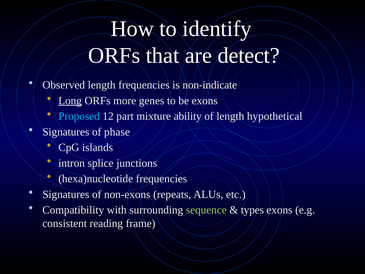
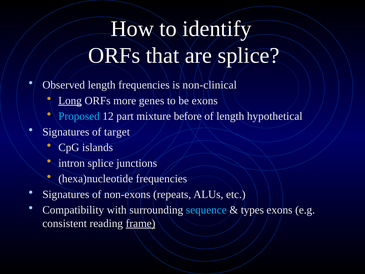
are detect: detect -> splice
non-indicate: non-indicate -> non-clinical
ability: ability -> before
phase: phase -> target
sequence colour: light green -> light blue
frame underline: none -> present
